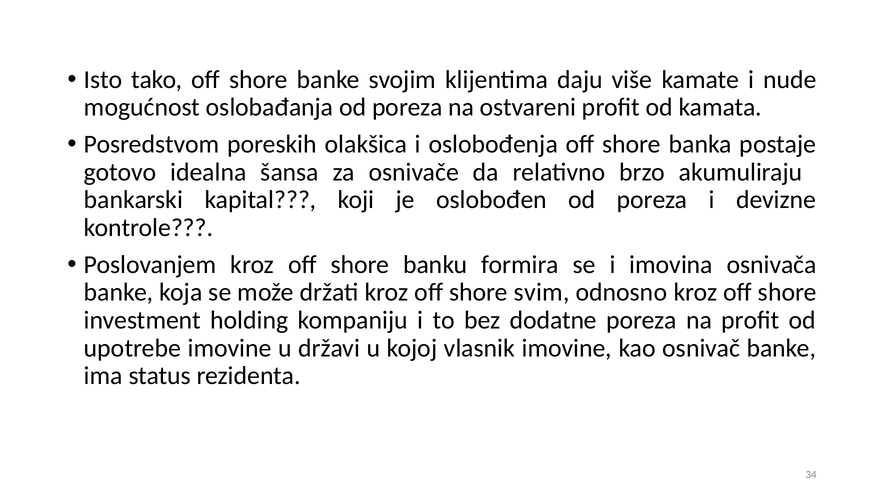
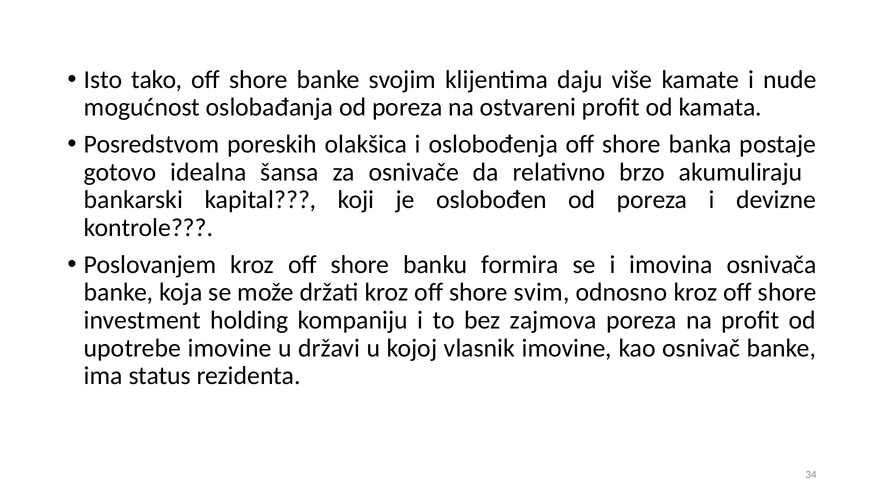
dodatne: dodatne -> zajmova
